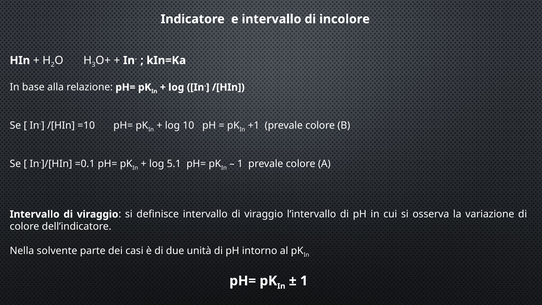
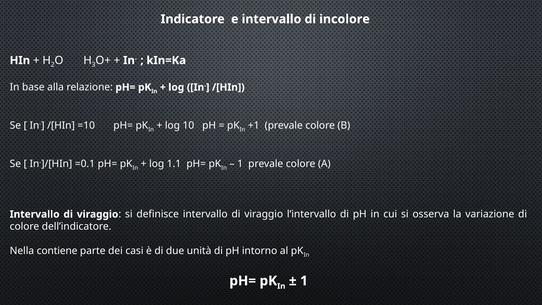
5.1: 5.1 -> 1.1
solvente: solvente -> contiene
